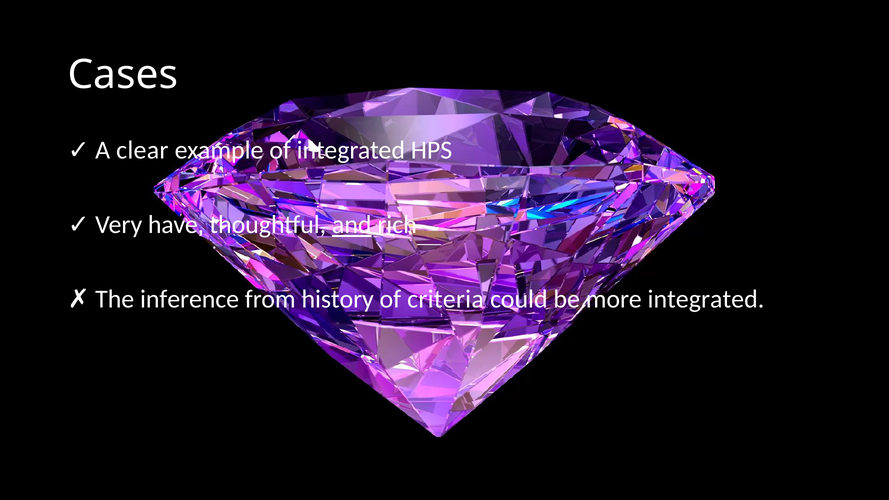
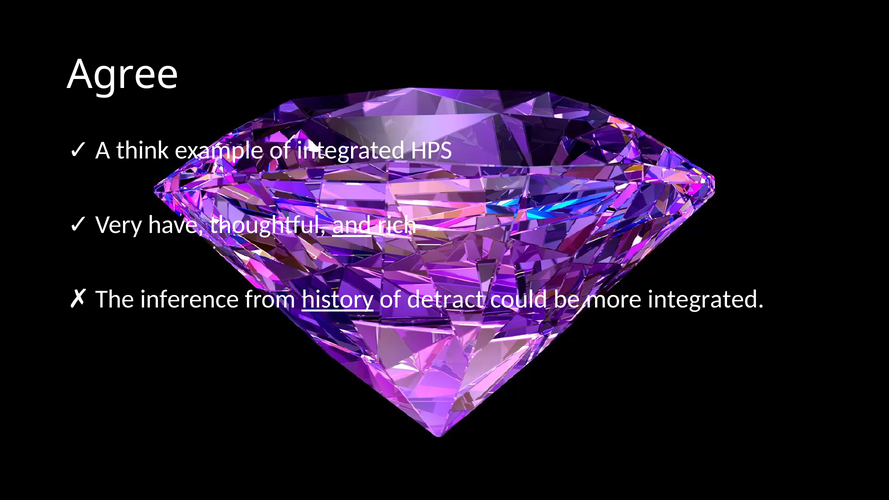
Cases: Cases -> Agree
clear: clear -> think
history underline: none -> present
criteria: criteria -> detract
